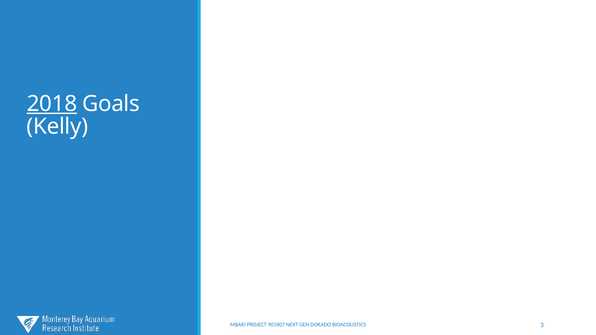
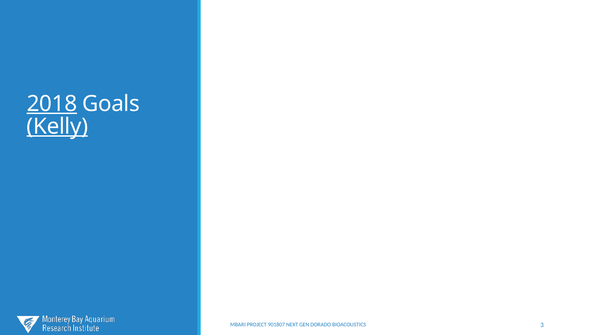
Kelly underline: none -> present
